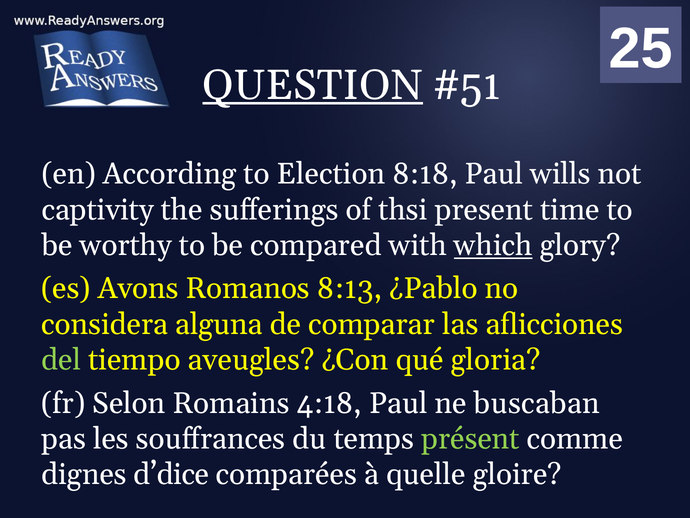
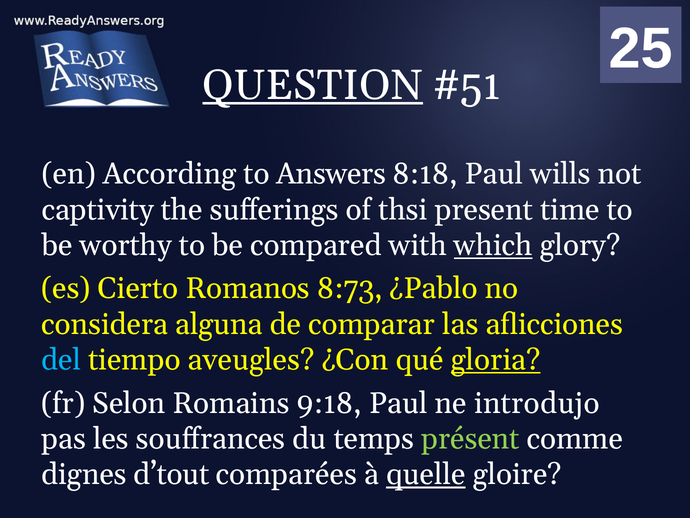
Election: Election -> Answers
Avons: Avons -> Cierto
8:13: 8:13 -> 8:73
del colour: light green -> light blue
gloria underline: none -> present
4:18: 4:18 -> 9:18
buscaban: buscaban -> introdujo
d’dice: d’dice -> d’tout
quelle underline: none -> present
